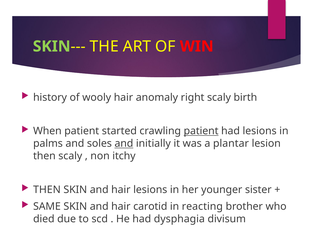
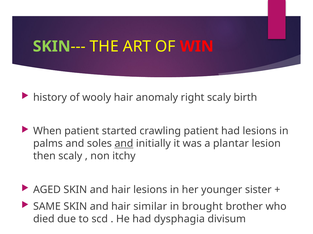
patient at (201, 131) underline: present -> none
THEN at (47, 190): THEN -> AGED
carotid: carotid -> similar
reacting: reacting -> brought
